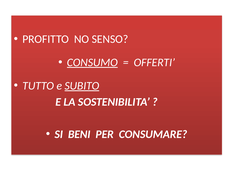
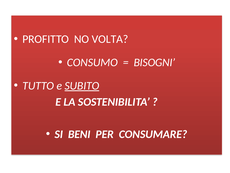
SENSO: SENSO -> VOLTA
CONSUMO underline: present -> none
OFFERTI: OFFERTI -> BISOGNI
